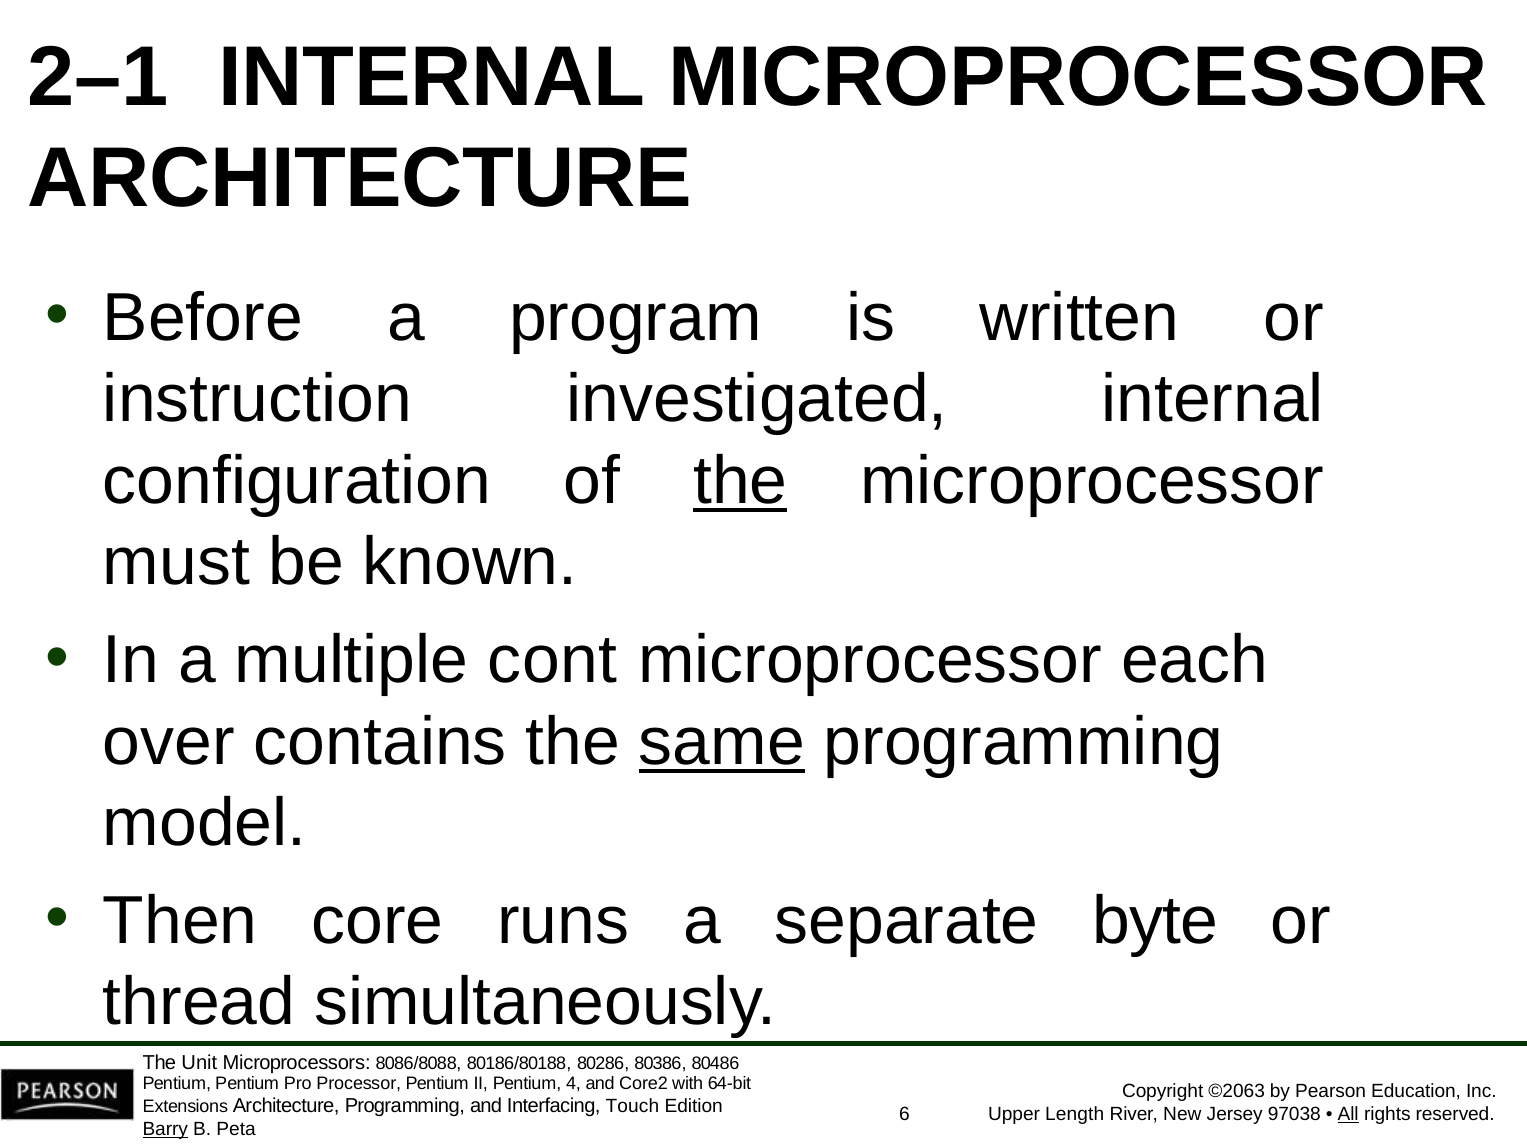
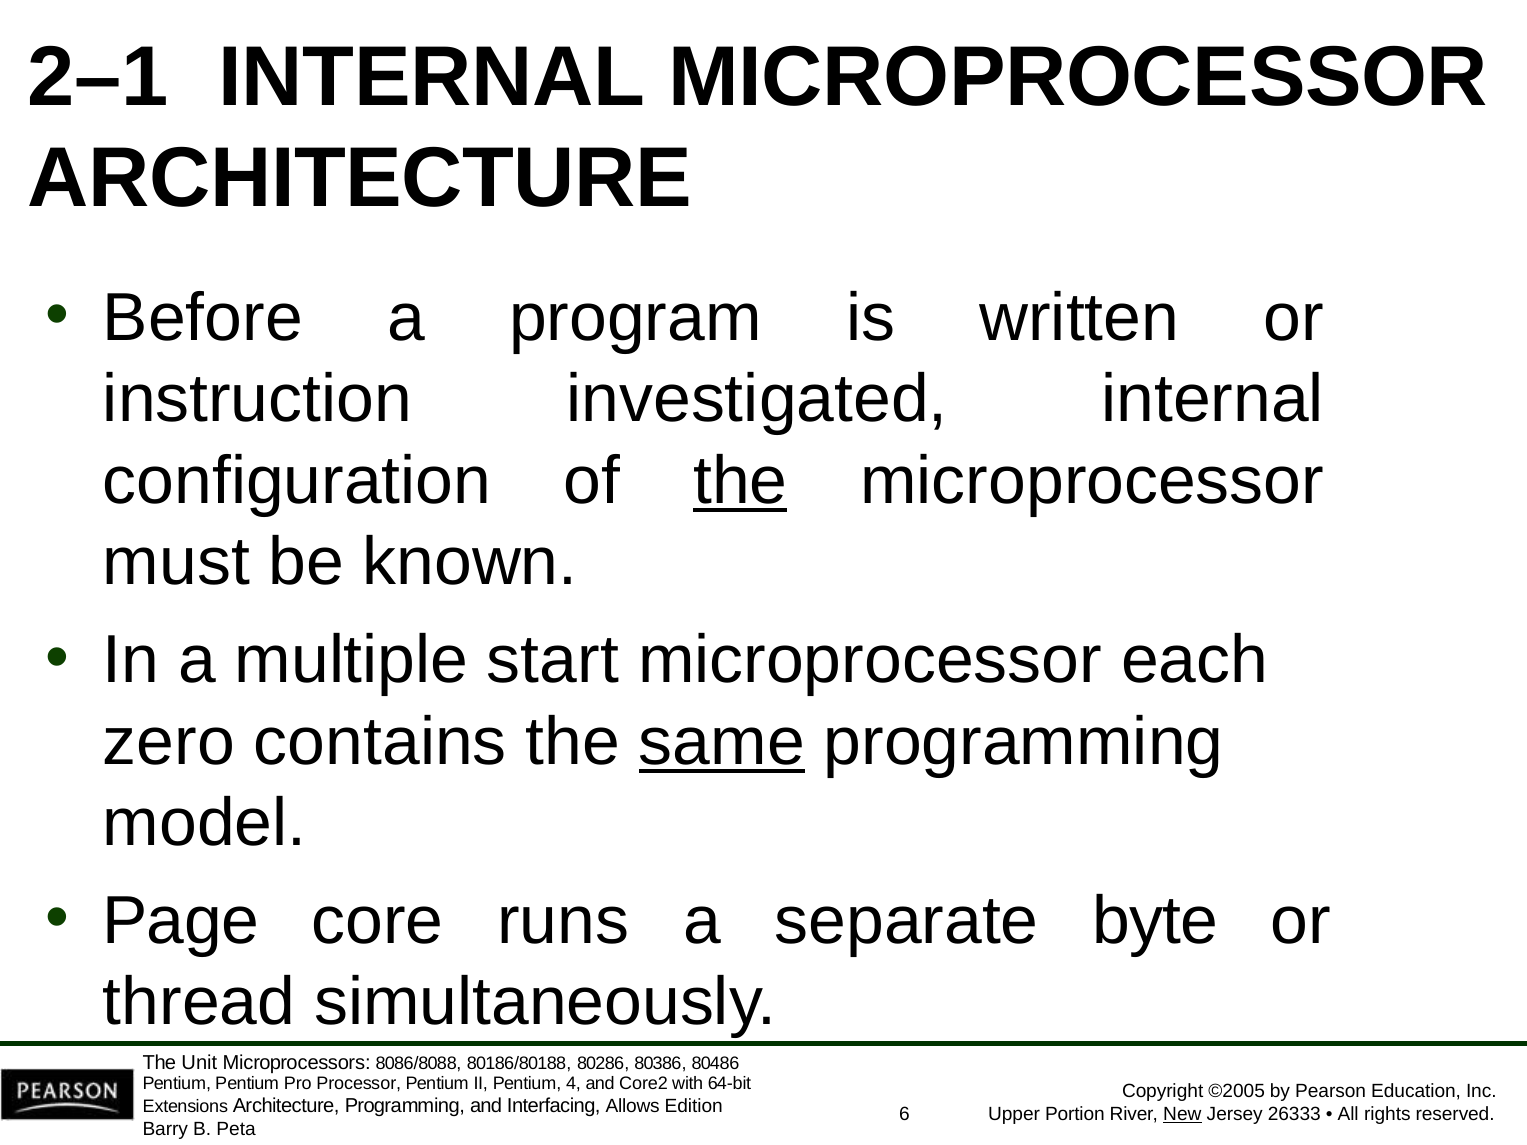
cont: cont -> start
over: over -> zero
Then: Then -> Page
©2063: ©2063 -> ©2005
Touch: Touch -> Allows
Length: Length -> Portion
New underline: none -> present
97038: 97038 -> 26333
All underline: present -> none
Barry underline: present -> none
